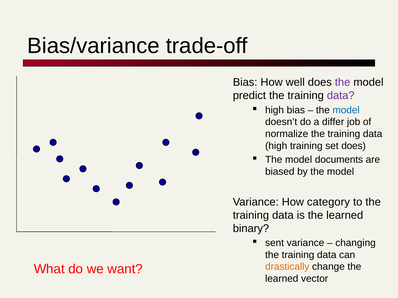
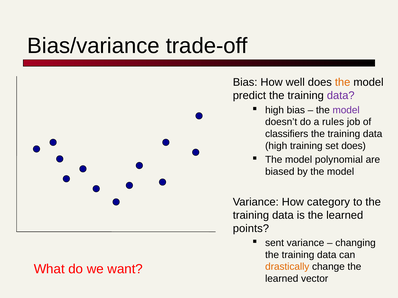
the at (343, 82) colour: purple -> orange
model at (346, 110) colour: blue -> purple
differ: differ -> rules
normalize: normalize -> classifiers
documents: documents -> polynomial
binary: binary -> points
